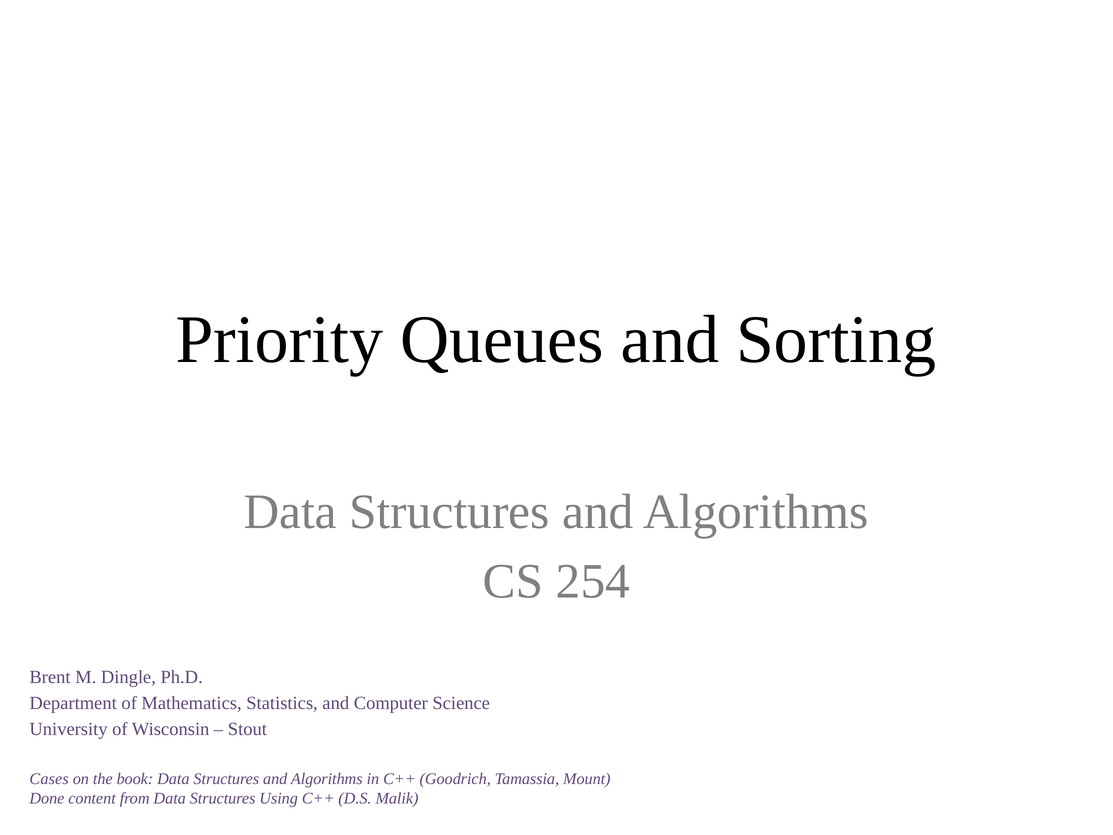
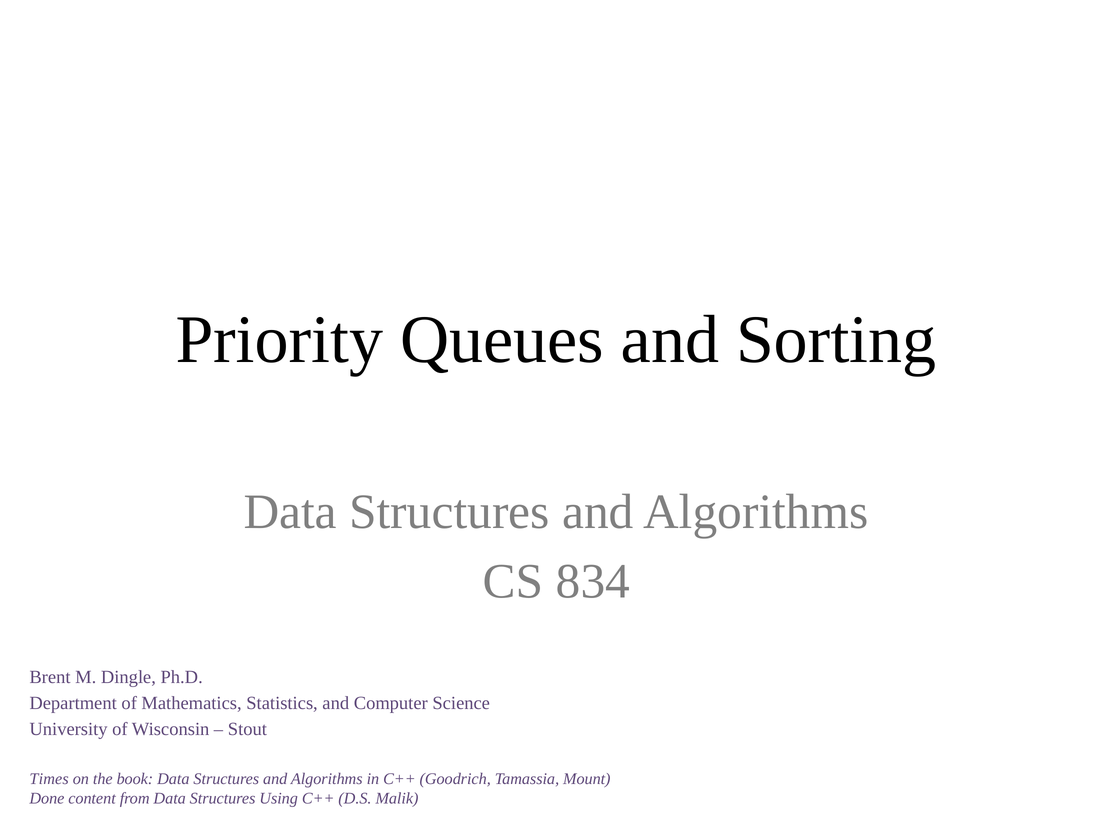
254: 254 -> 834
Cases: Cases -> Times
